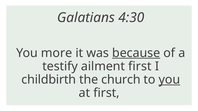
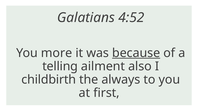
4:30: 4:30 -> 4:52
testify: testify -> telling
ailment first: first -> also
church: church -> always
you at (169, 80) underline: present -> none
